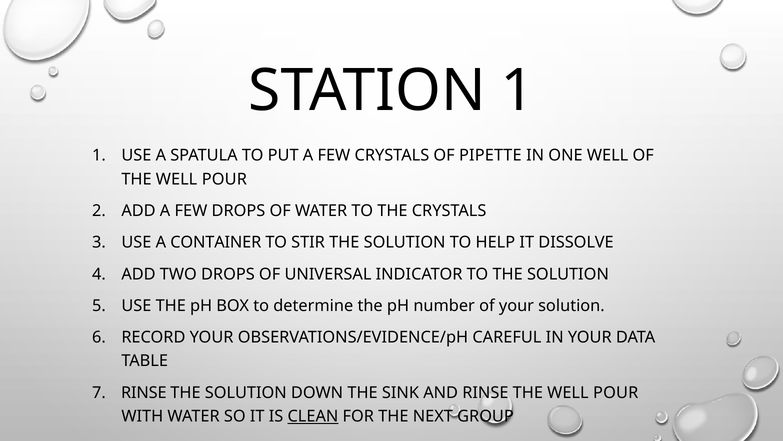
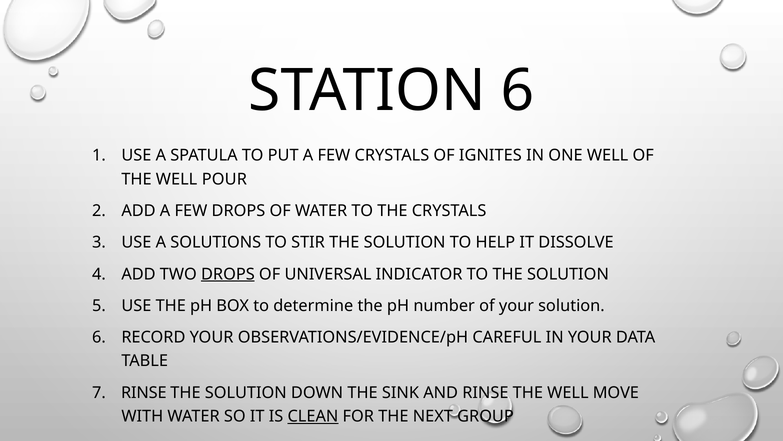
STATION 1: 1 -> 6
PIPETTE: PIPETTE -> IGNITES
CONTAINER: CONTAINER -> SOLUTIONS
DROPS at (228, 274) underline: none -> present
RINSE THE WELL POUR: POUR -> MOVE
